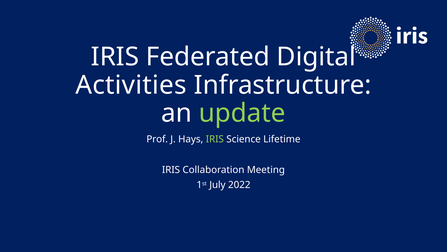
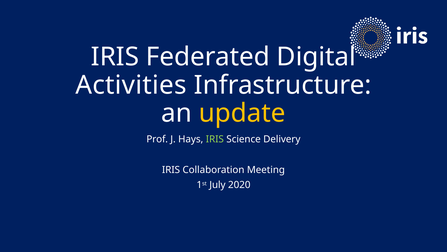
update colour: light green -> yellow
Lifetime: Lifetime -> Delivery
2022: 2022 -> 2020
